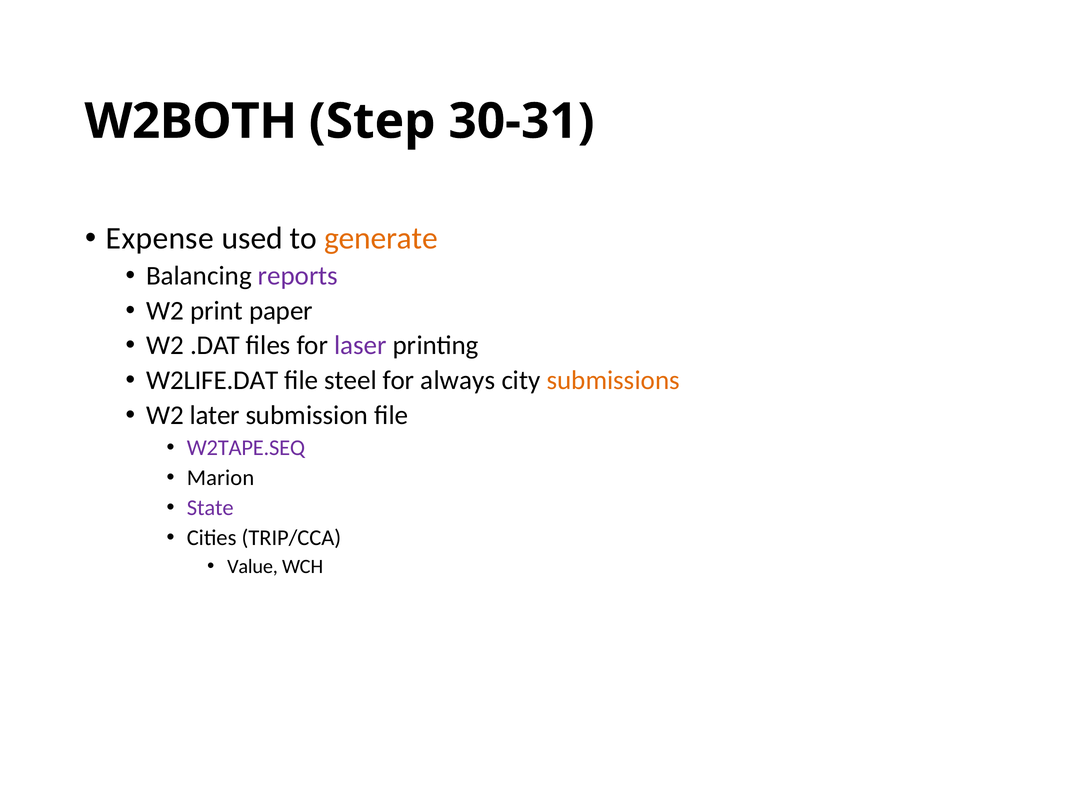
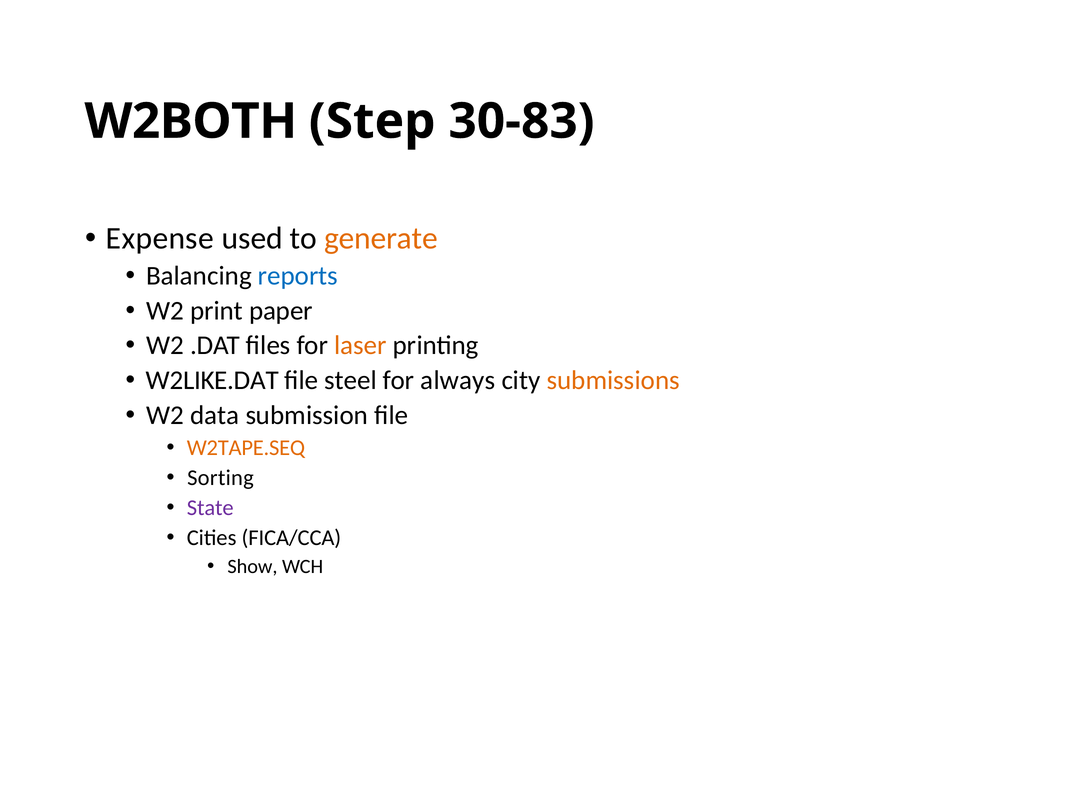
30-31: 30-31 -> 30-83
reports colour: purple -> blue
laser colour: purple -> orange
W2LIFE.DAT: W2LIFE.DAT -> W2LIKE.DAT
later: later -> data
W2TAPE.SEQ colour: purple -> orange
Marion: Marion -> Sorting
TRIP/CCA: TRIP/CCA -> FICA/CCA
Value: Value -> Show
